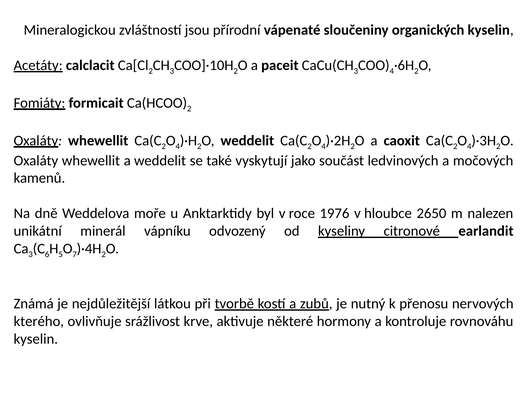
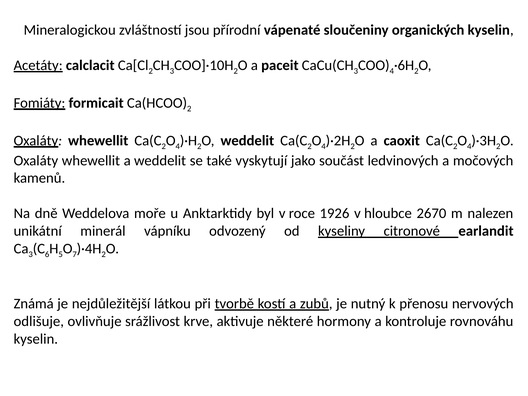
1976: 1976 -> 1926
2650: 2650 -> 2670
kterého: kterého -> odlišuje
